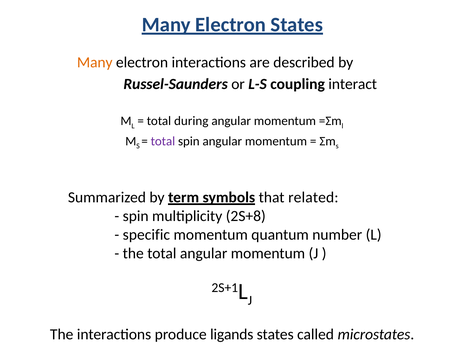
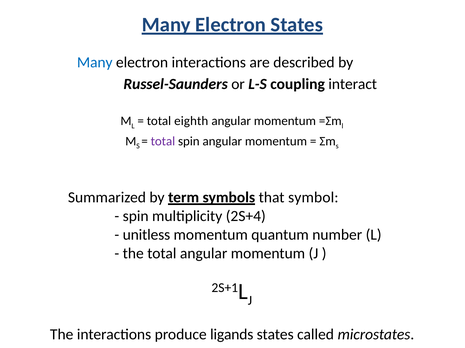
Many at (95, 63) colour: orange -> blue
during: during -> eighth
related: related -> symbol
2S+8: 2S+8 -> 2S+4
specific: specific -> unitless
